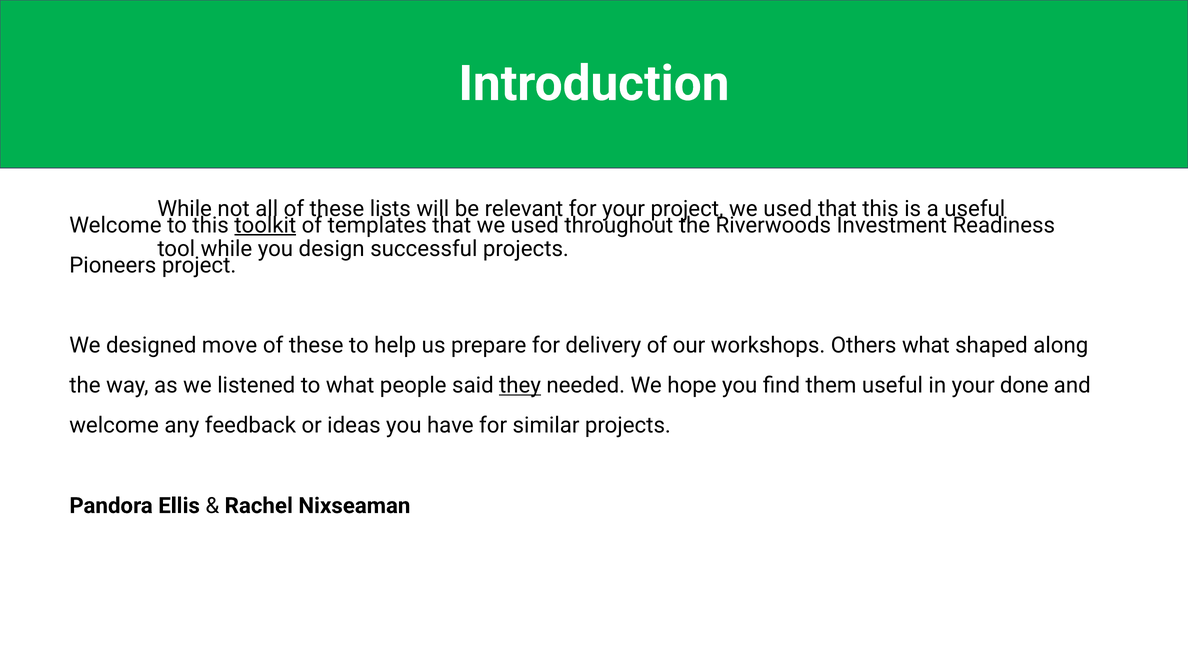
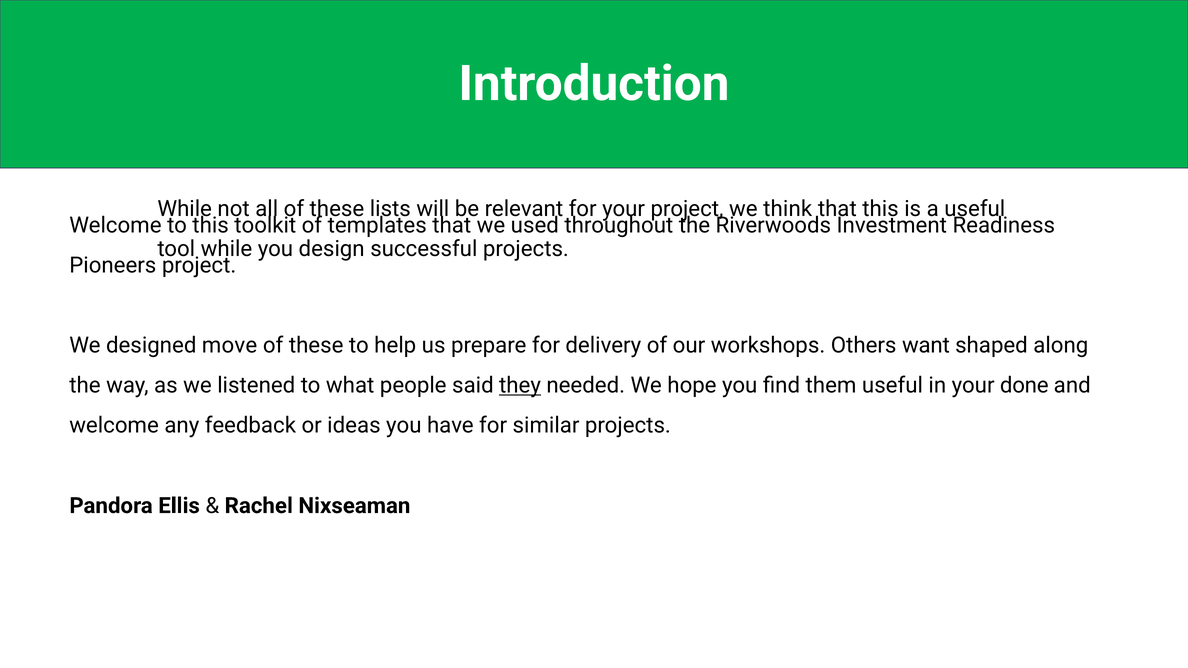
project we used: used -> think
toolkit underline: present -> none
Others what: what -> want
